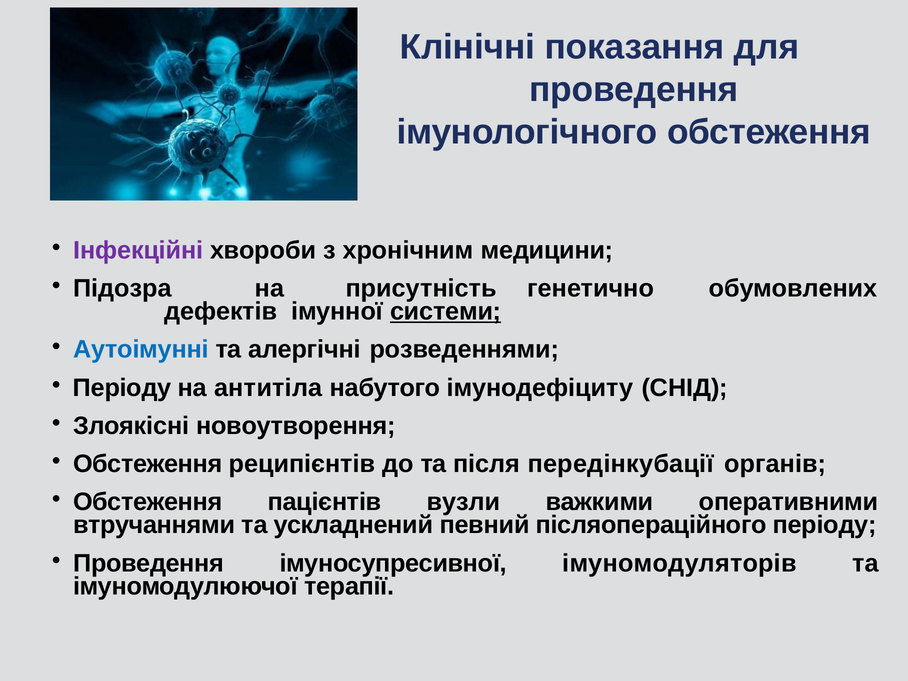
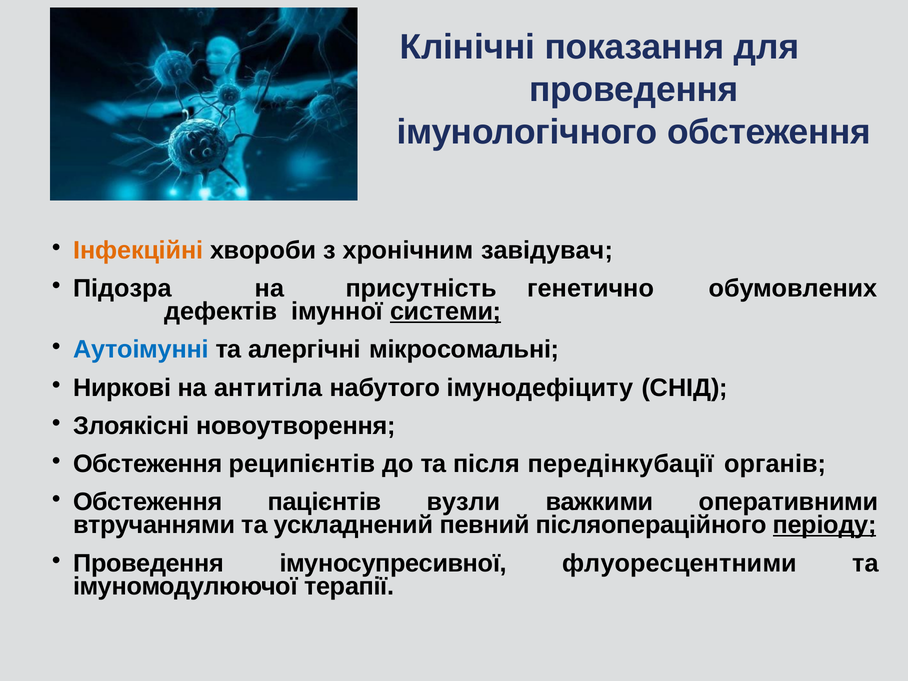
Інфекційні colour: purple -> orange
медицини: медицини -> завідувач
розведеннями: розведеннями -> мікросомальні
Періоду at (122, 388): Періоду -> Ниркові
періоду at (825, 525) underline: none -> present
імуномодуляторів: імуномодуляторів -> флуоресцентними
